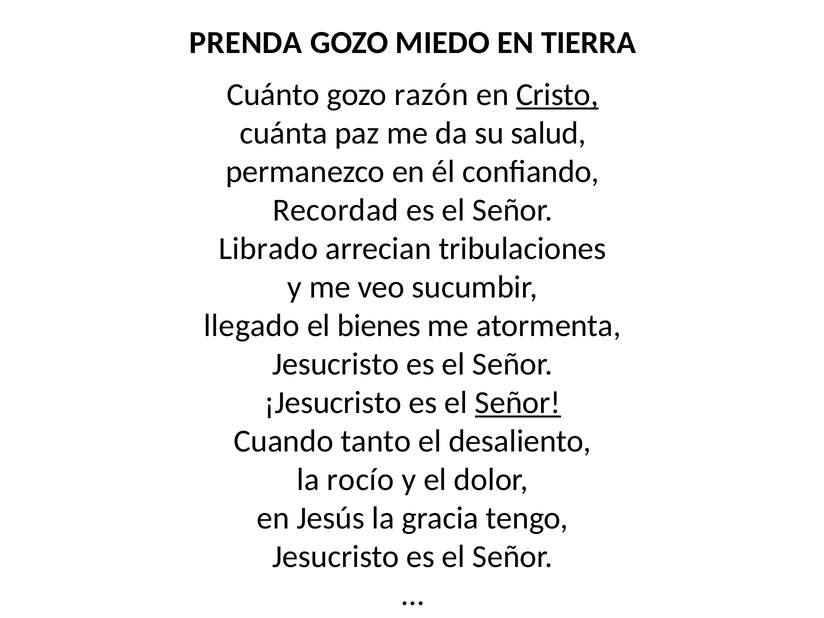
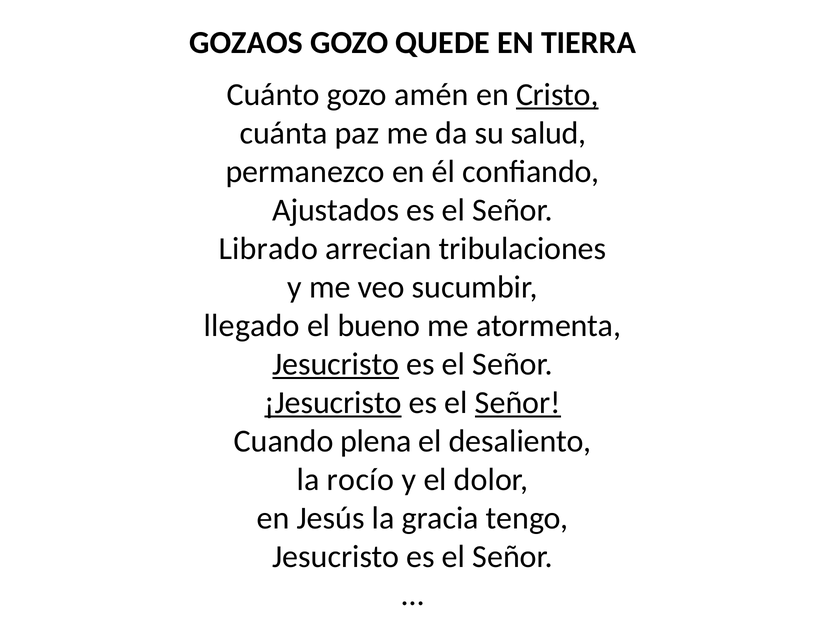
PRENDA: PRENDA -> GOZAOS
MIEDO: MIEDO -> QUEDE
razón: razón -> amén
Recordad: Recordad -> Ajustados
bienes: bienes -> bueno
Jesucristo at (336, 364) underline: none -> present
¡Jesucristo underline: none -> present
tanto: tanto -> plena
